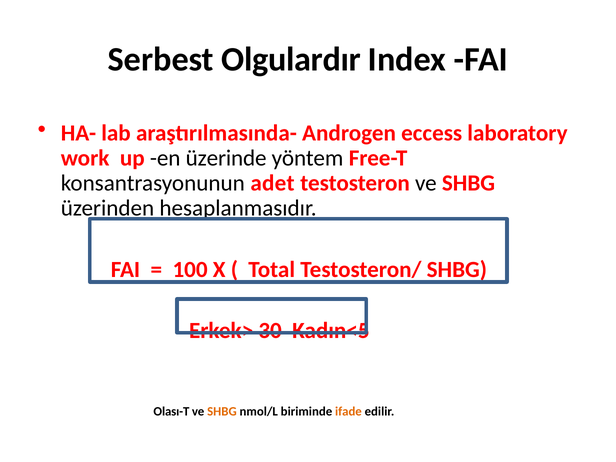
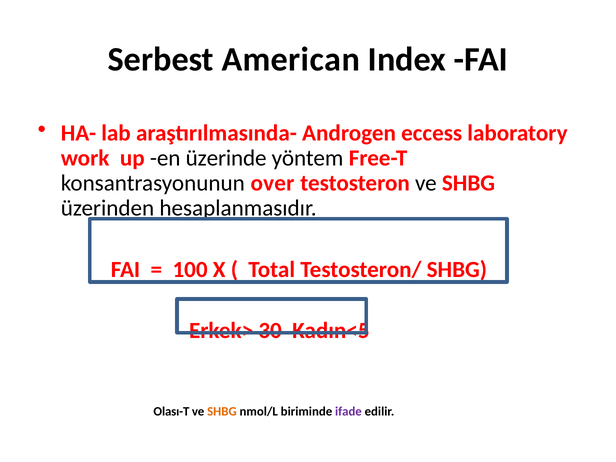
Olgulardır: Olgulardır -> American
adet: adet -> over
ifade colour: orange -> purple
